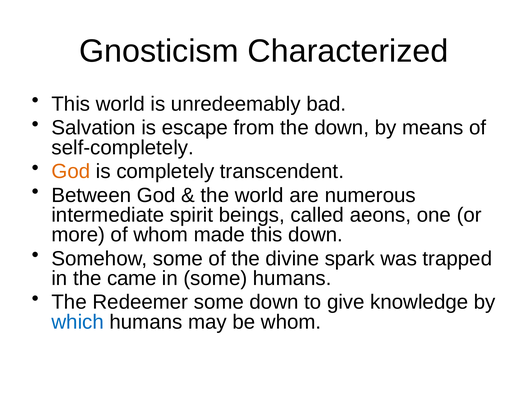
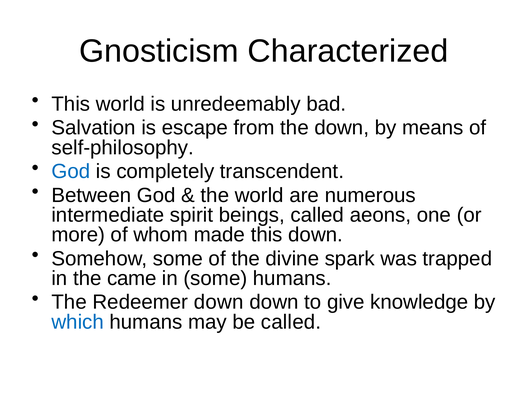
self-completely: self-completely -> self-philosophy
God at (71, 171) colour: orange -> blue
Redeemer some: some -> down
be whom: whom -> called
